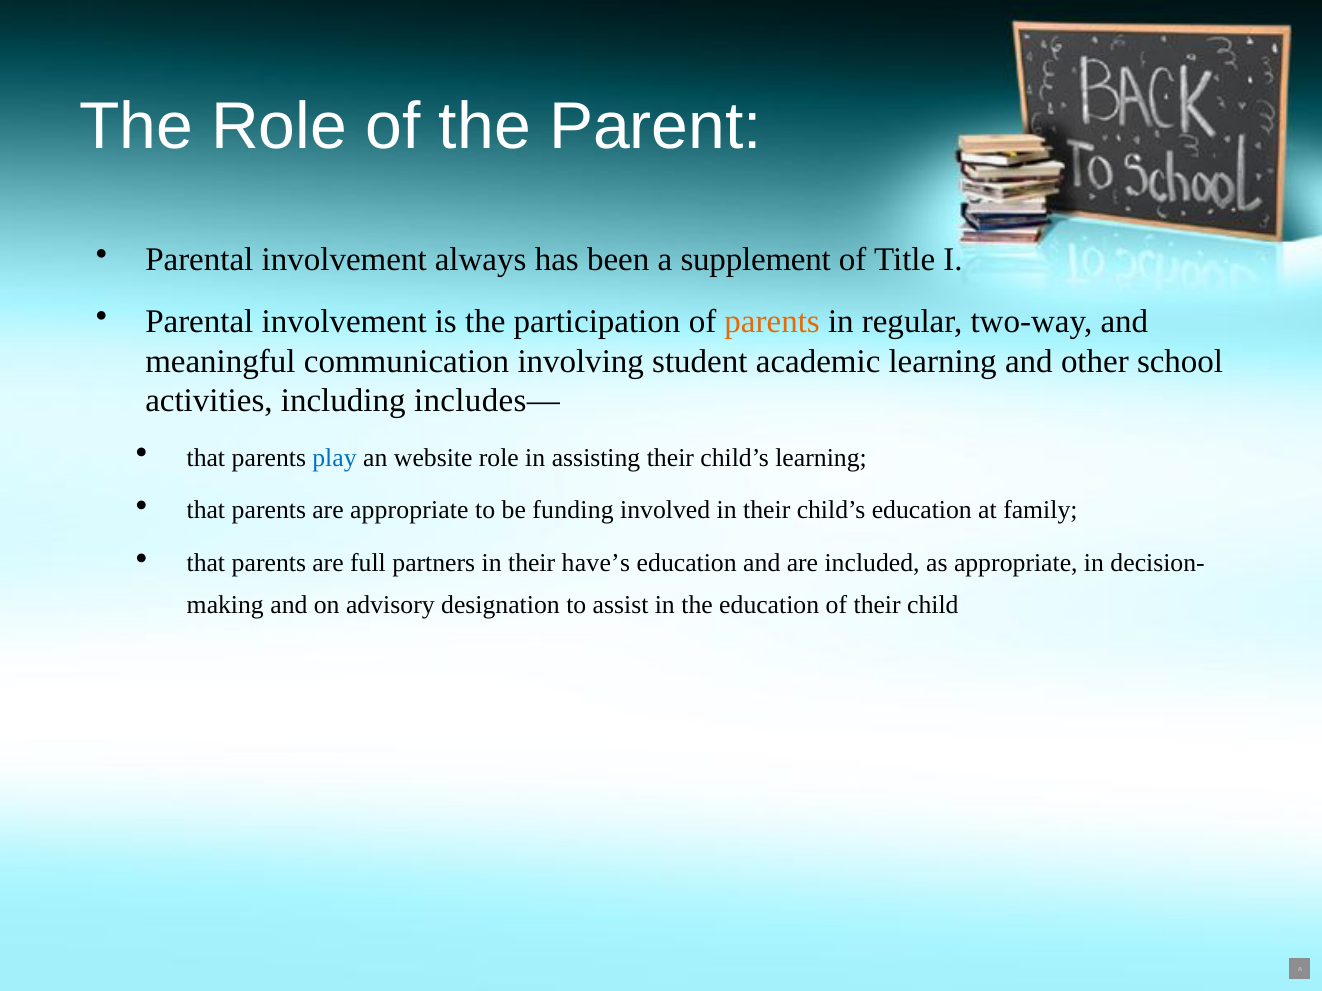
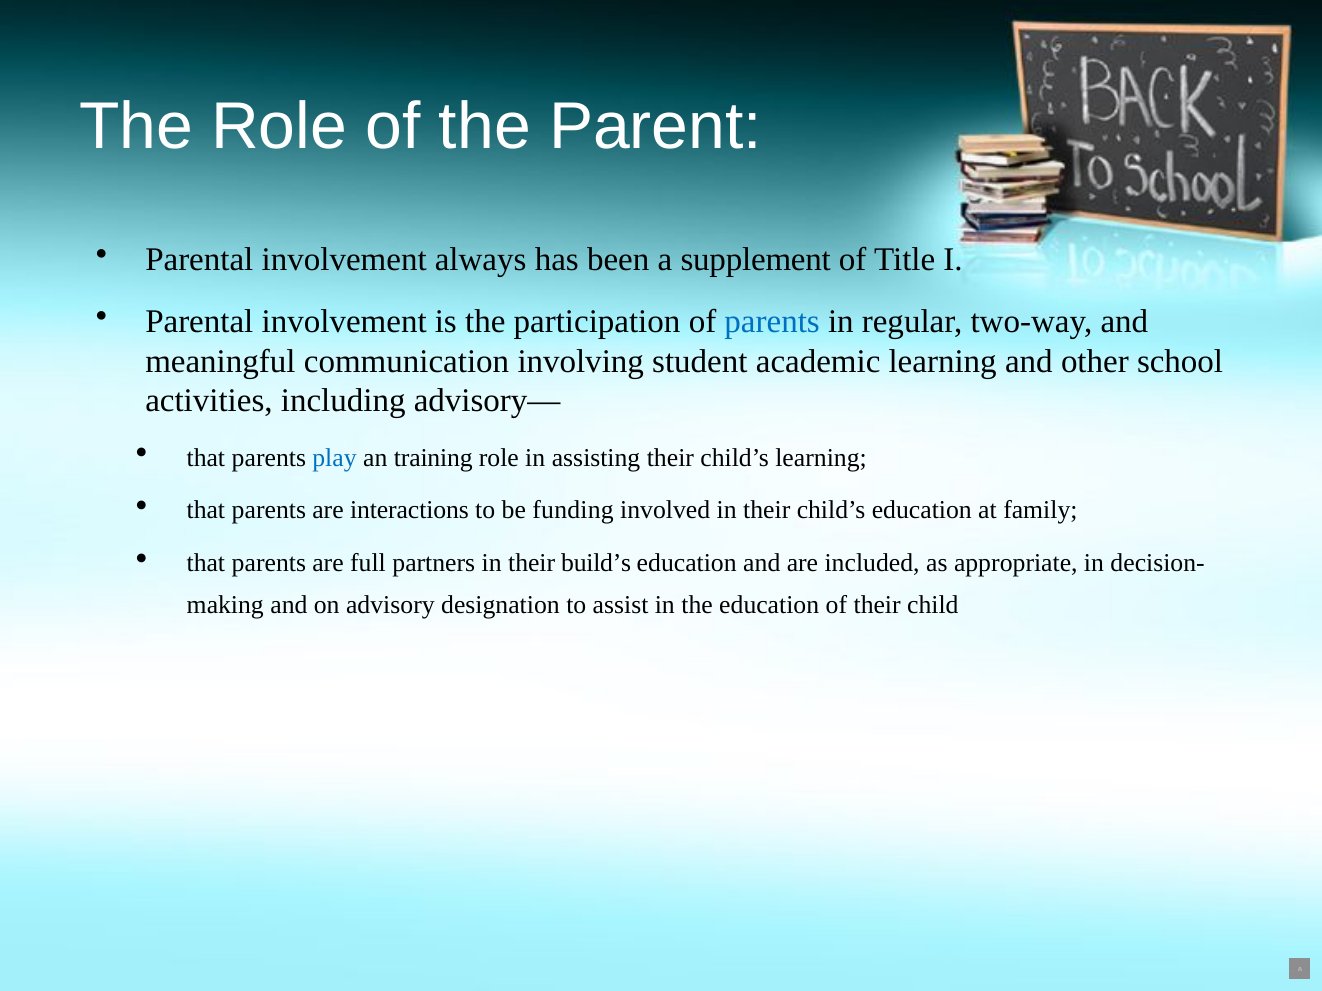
parents at (772, 322) colour: orange -> blue
includes—: includes— -> advisory—
website: website -> training
are appropriate: appropriate -> interactions
have’s: have’s -> build’s
